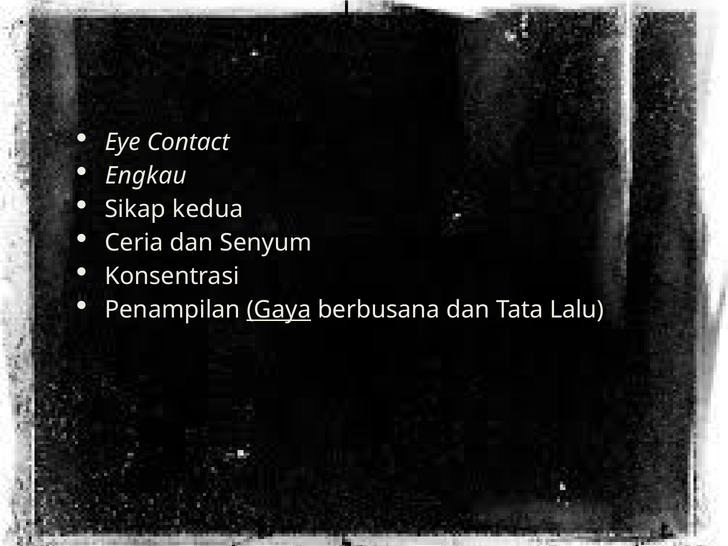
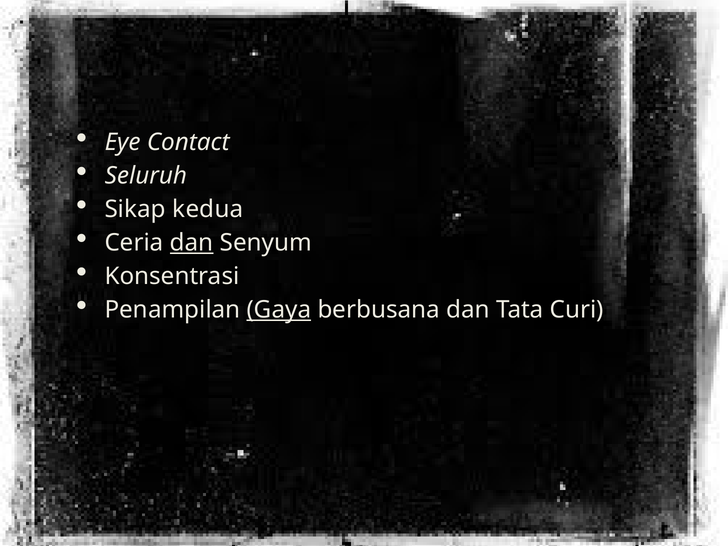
Engkau: Engkau -> Seluruh
dan at (192, 243) underline: none -> present
Lalu: Lalu -> Curi
